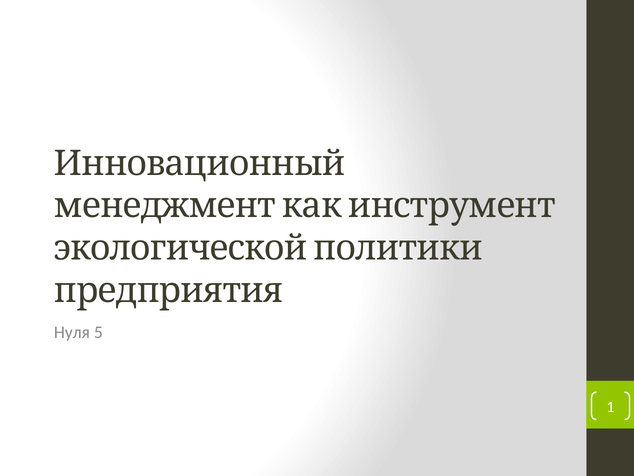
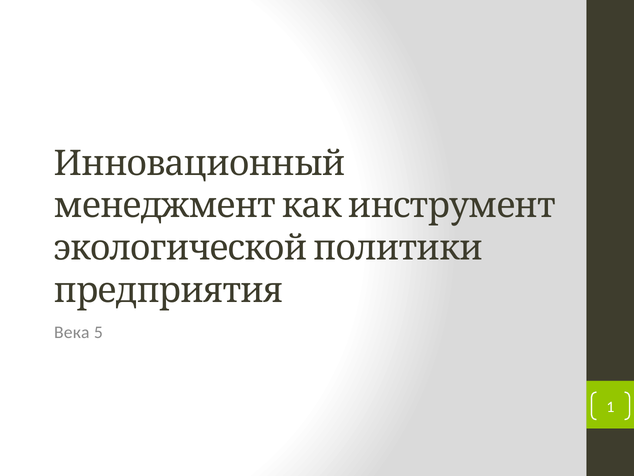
Нуля: Нуля -> Века
